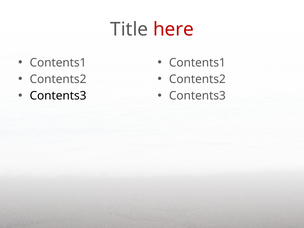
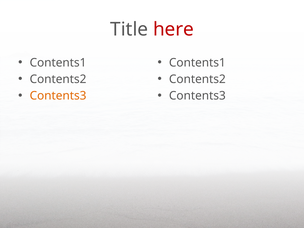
Contents3 at (58, 96) colour: black -> orange
